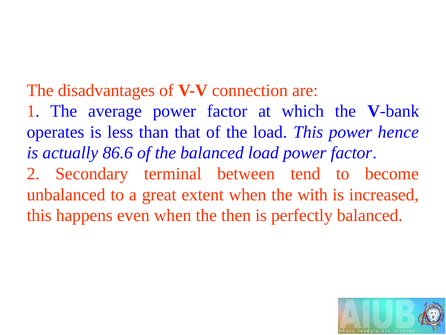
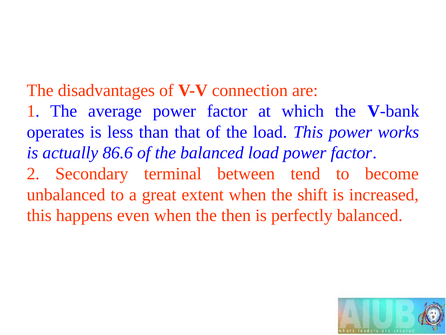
hence: hence -> works
with: with -> shift
